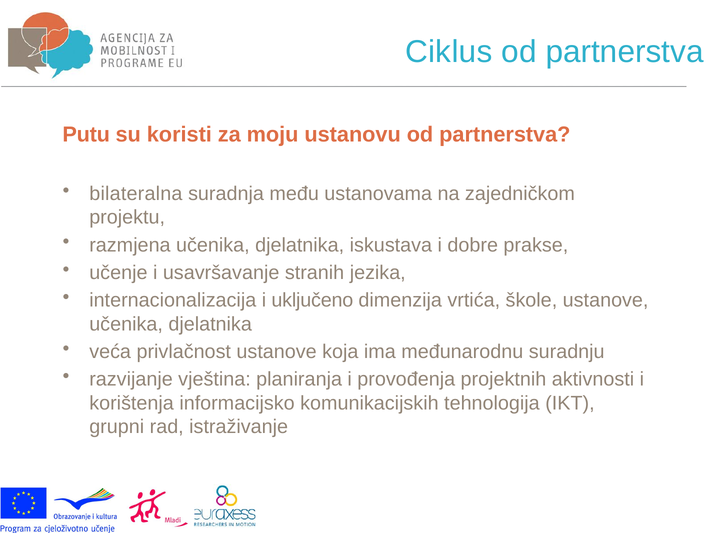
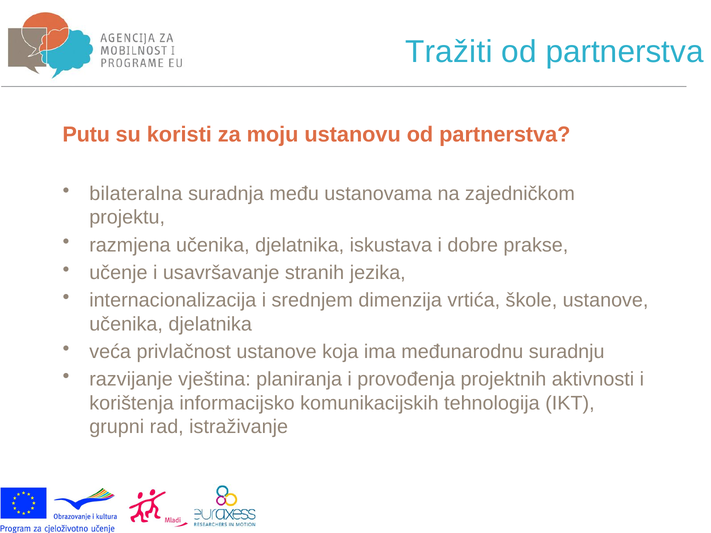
Ciklus: Ciklus -> Tražiti
uključeno: uključeno -> srednjem
